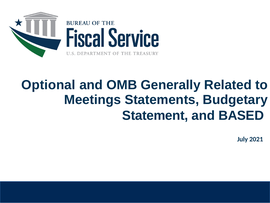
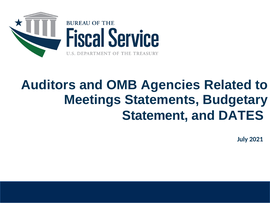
Optional: Optional -> Auditors
Generally: Generally -> Agencies
BASED: BASED -> DATES
